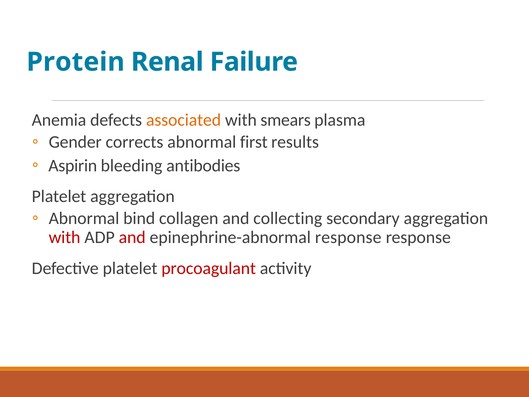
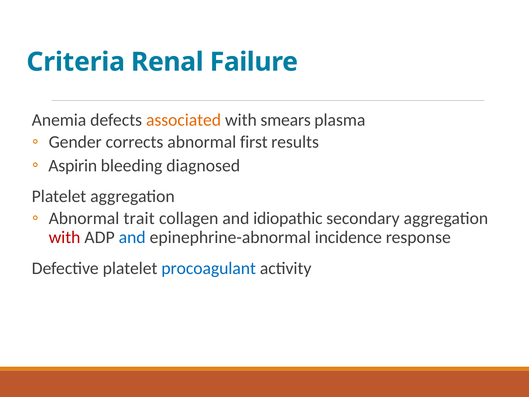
Protein: Protein -> Criteria
antibodies: antibodies -> diagnosed
bind: bind -> trait
collecting: collecting -> idiopathic
and at (132, 237) colour: red -> blue
epinephrine-abnormal response: response -> incidence
procoagulant colour: red -> blue
